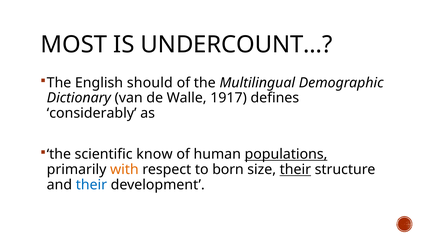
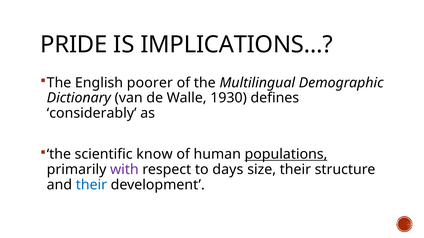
MOST: MOST -> PRIDE
UNDERCOUNT…: UNDERCOUNT… -> IMPLICATIONS…
should: should -> poorer
1917: 1917 -> 1930
with colour: orange -> purple
born: born -> days
their at (295, 170) underline: present -> none
